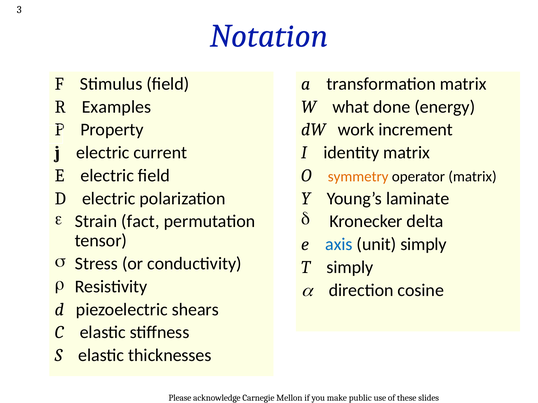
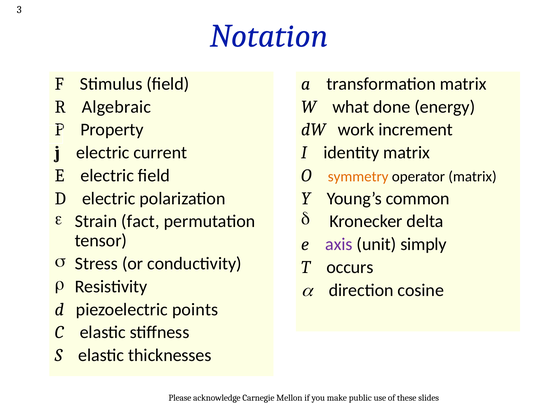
Examples: Examples -> Algebraic
laminate: laminate -> common
axis colour: blue -> purple
T simply: simply -> occurs
shears: shears -> points
